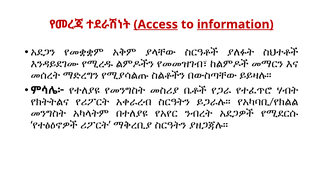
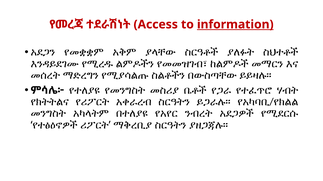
Access underline: present -> none
